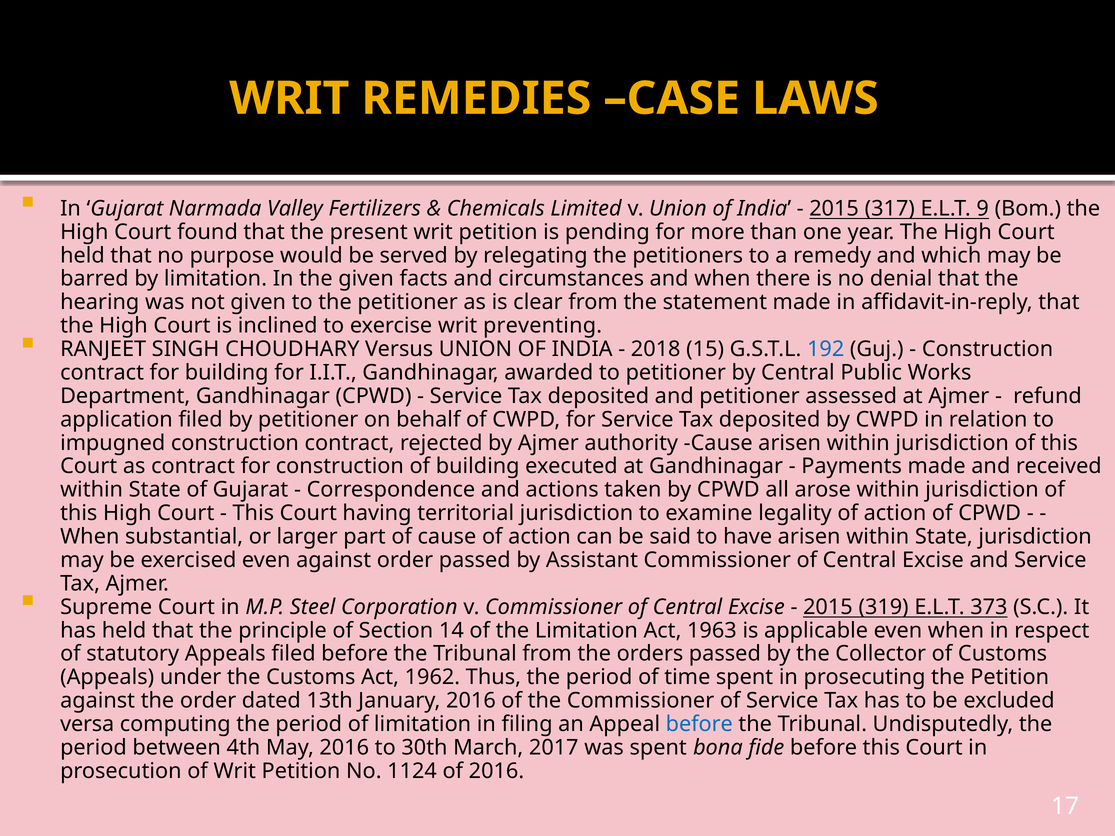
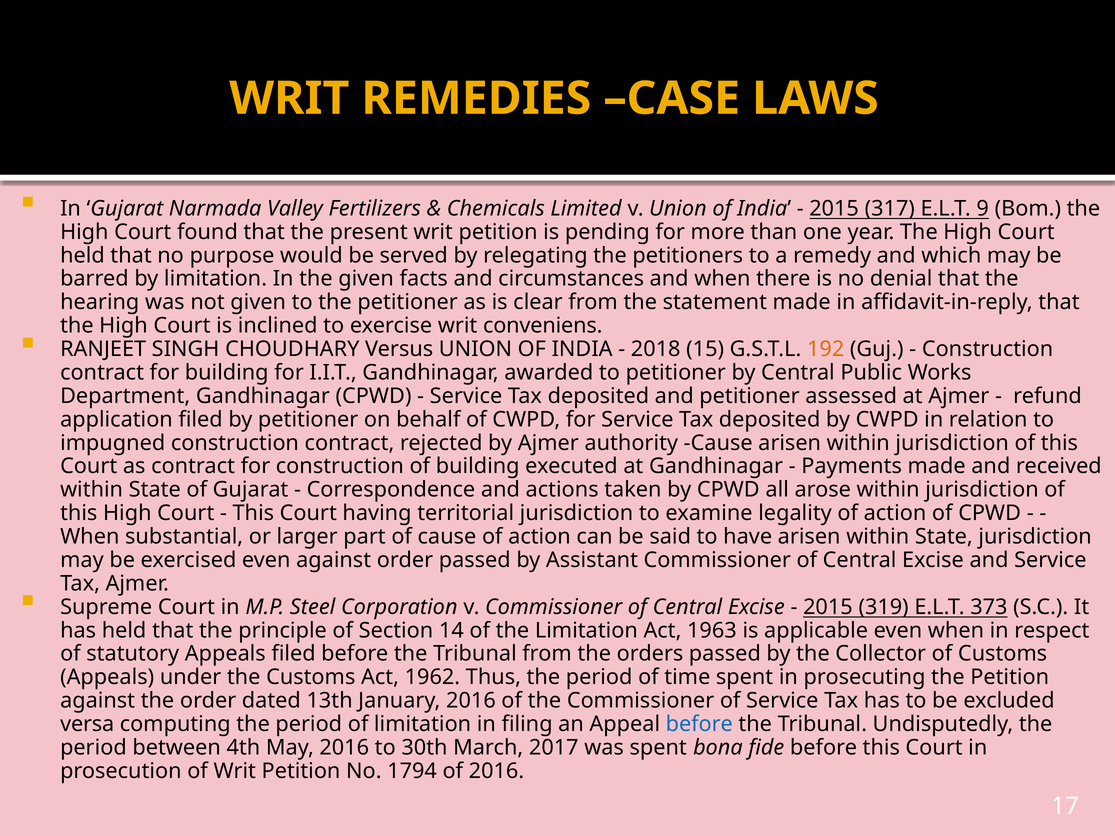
preventing: preventing -> conveniens
192 colour: blue -> orange
1124: 1124 -> 1794
